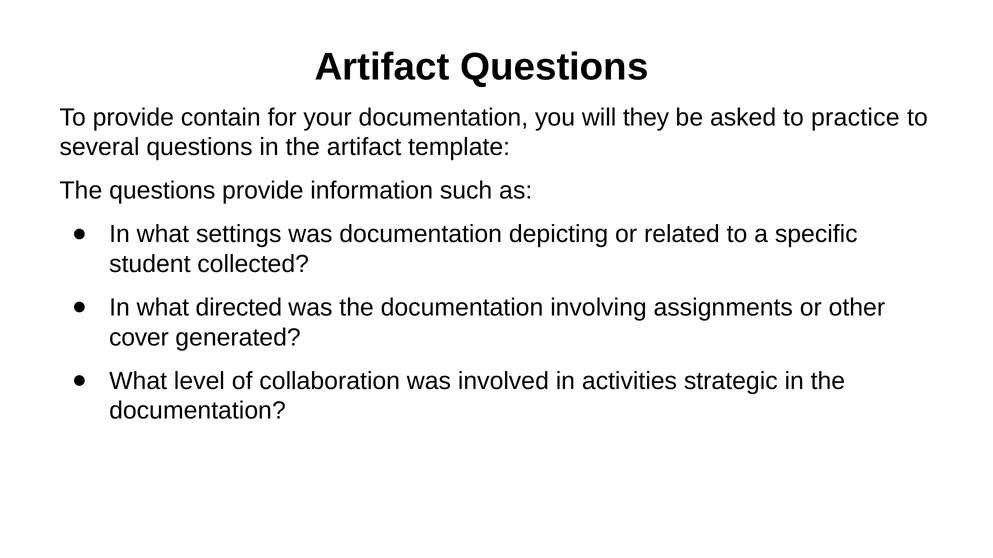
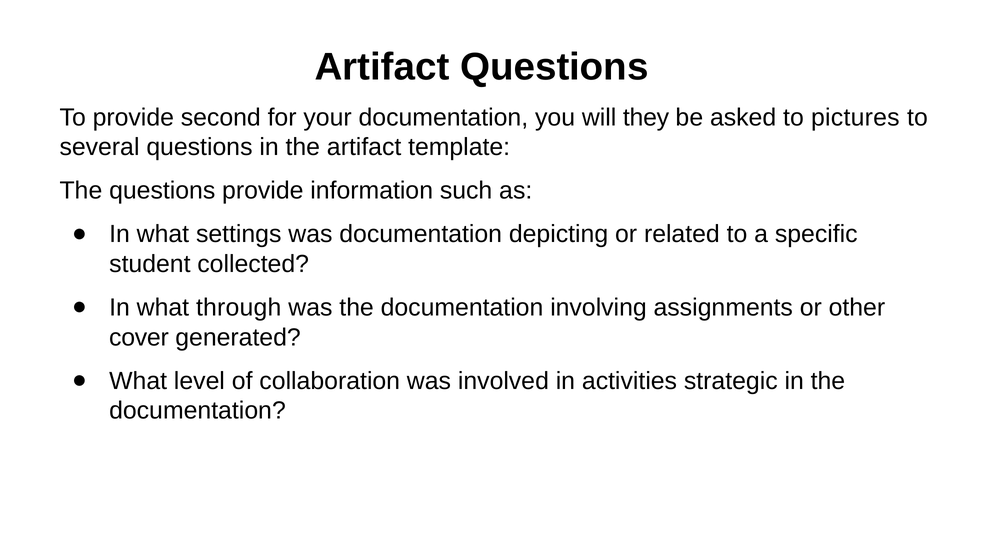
contain: contain -> second
practice: practice -> pictures
directed: directed -> through
